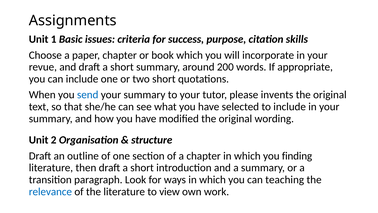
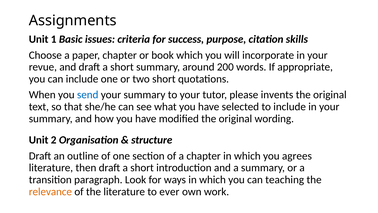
finding: finding -> agrees
relevance colour: blue -> orange
view: view -> ever
